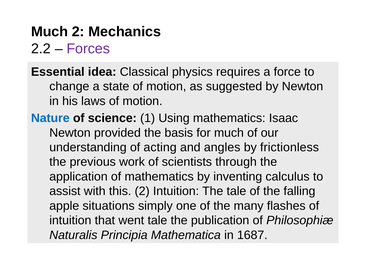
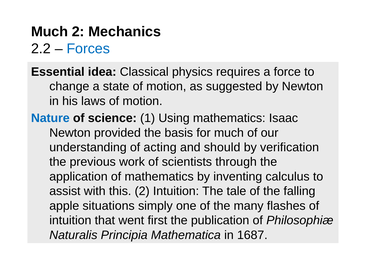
Forces colour: purple -> blue
angles: angles -> should
frictionless: frictionless -> verification
went tale: tale -> first
